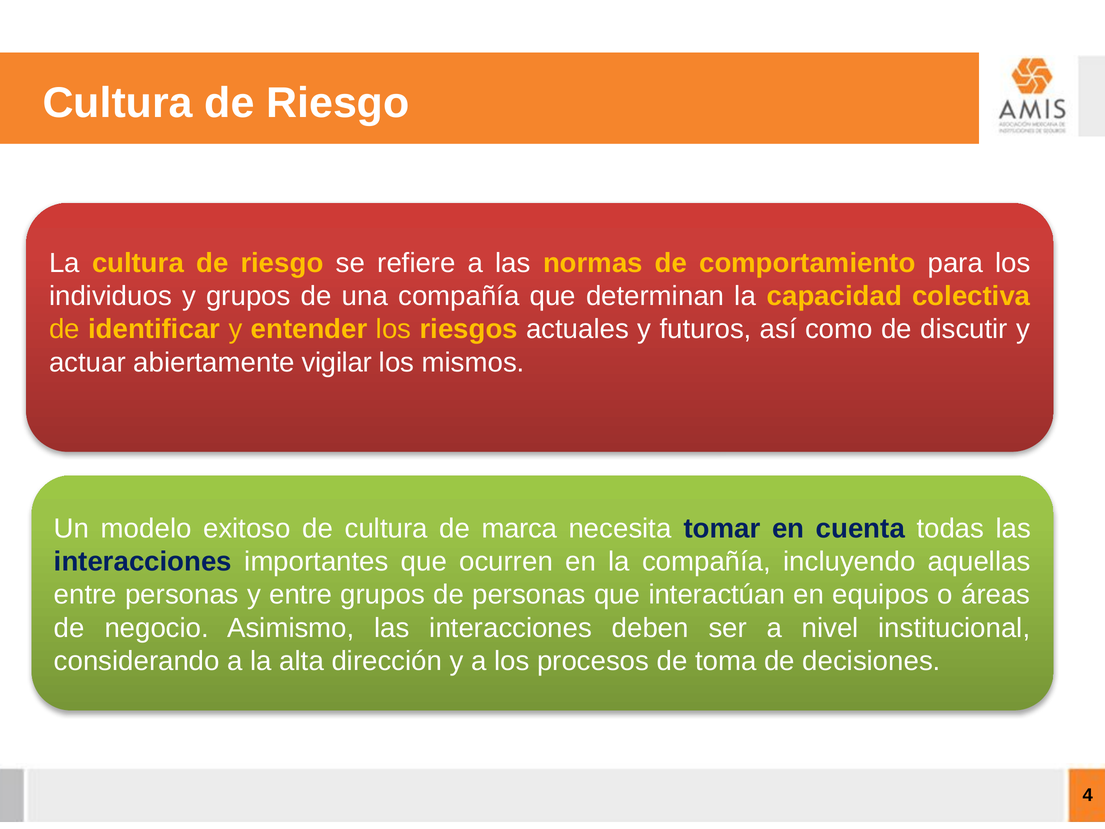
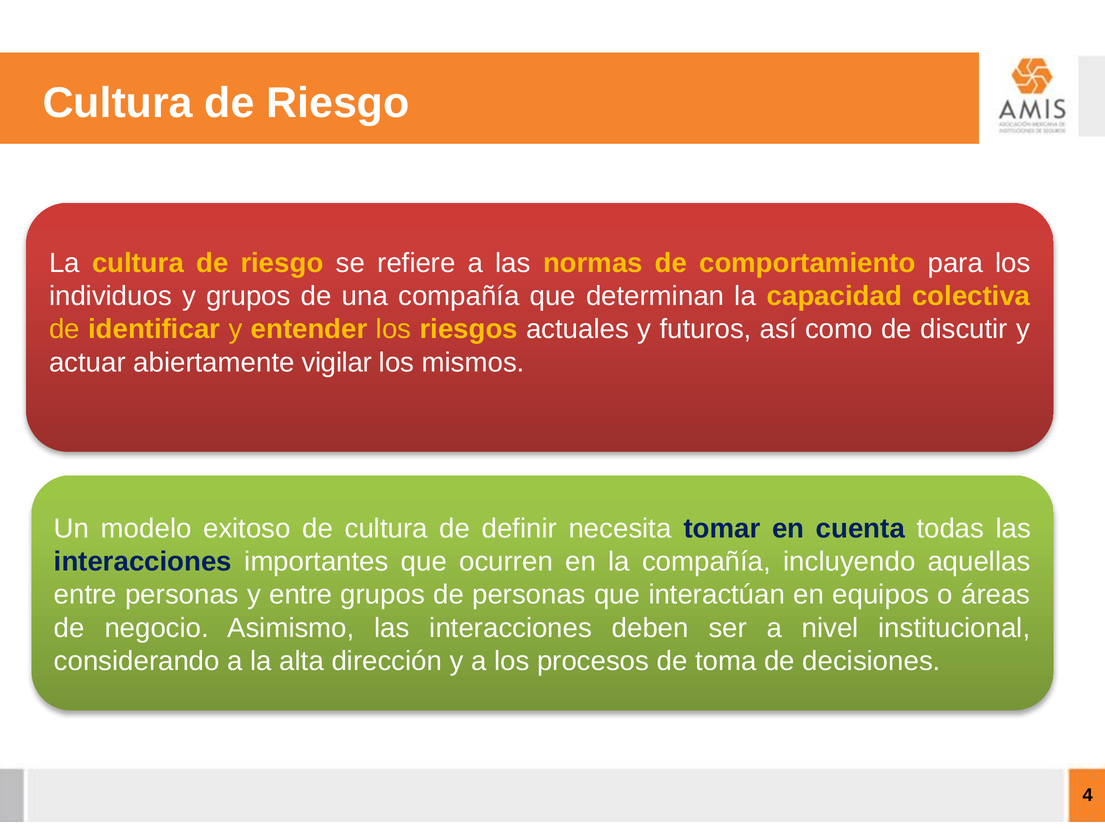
marca: marca -> definir
